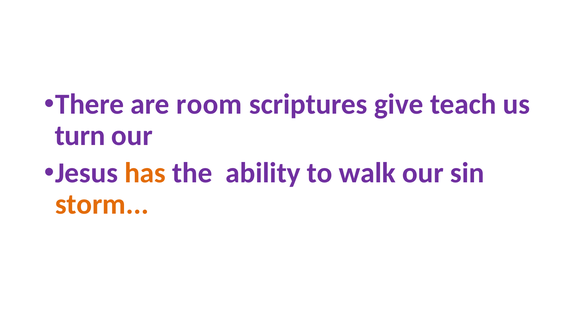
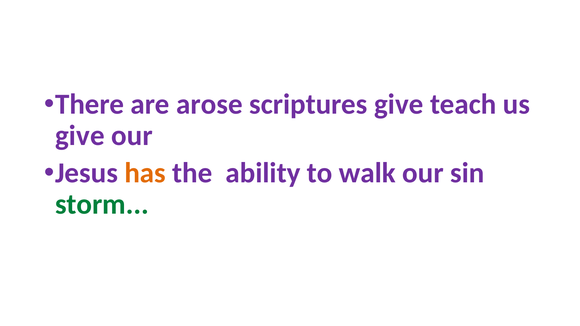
room: room -> arose
turn at (80, 136): turn -> give
storm colour: orange -> green
